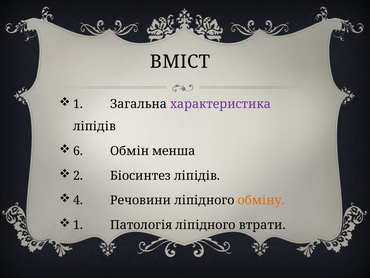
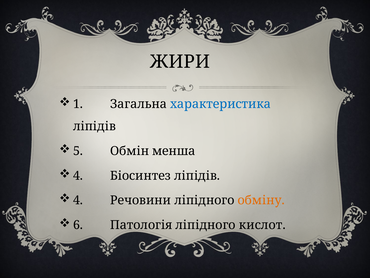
ВМІСТ: ВМІСТ -> ЖИРИ
характеристика colour: purple -> blue
6: 6 -> 5
2 at (78, 175): 2 -> 4
1 at (78, 225): 1 -> 6
втрати: втрати -> кислот
